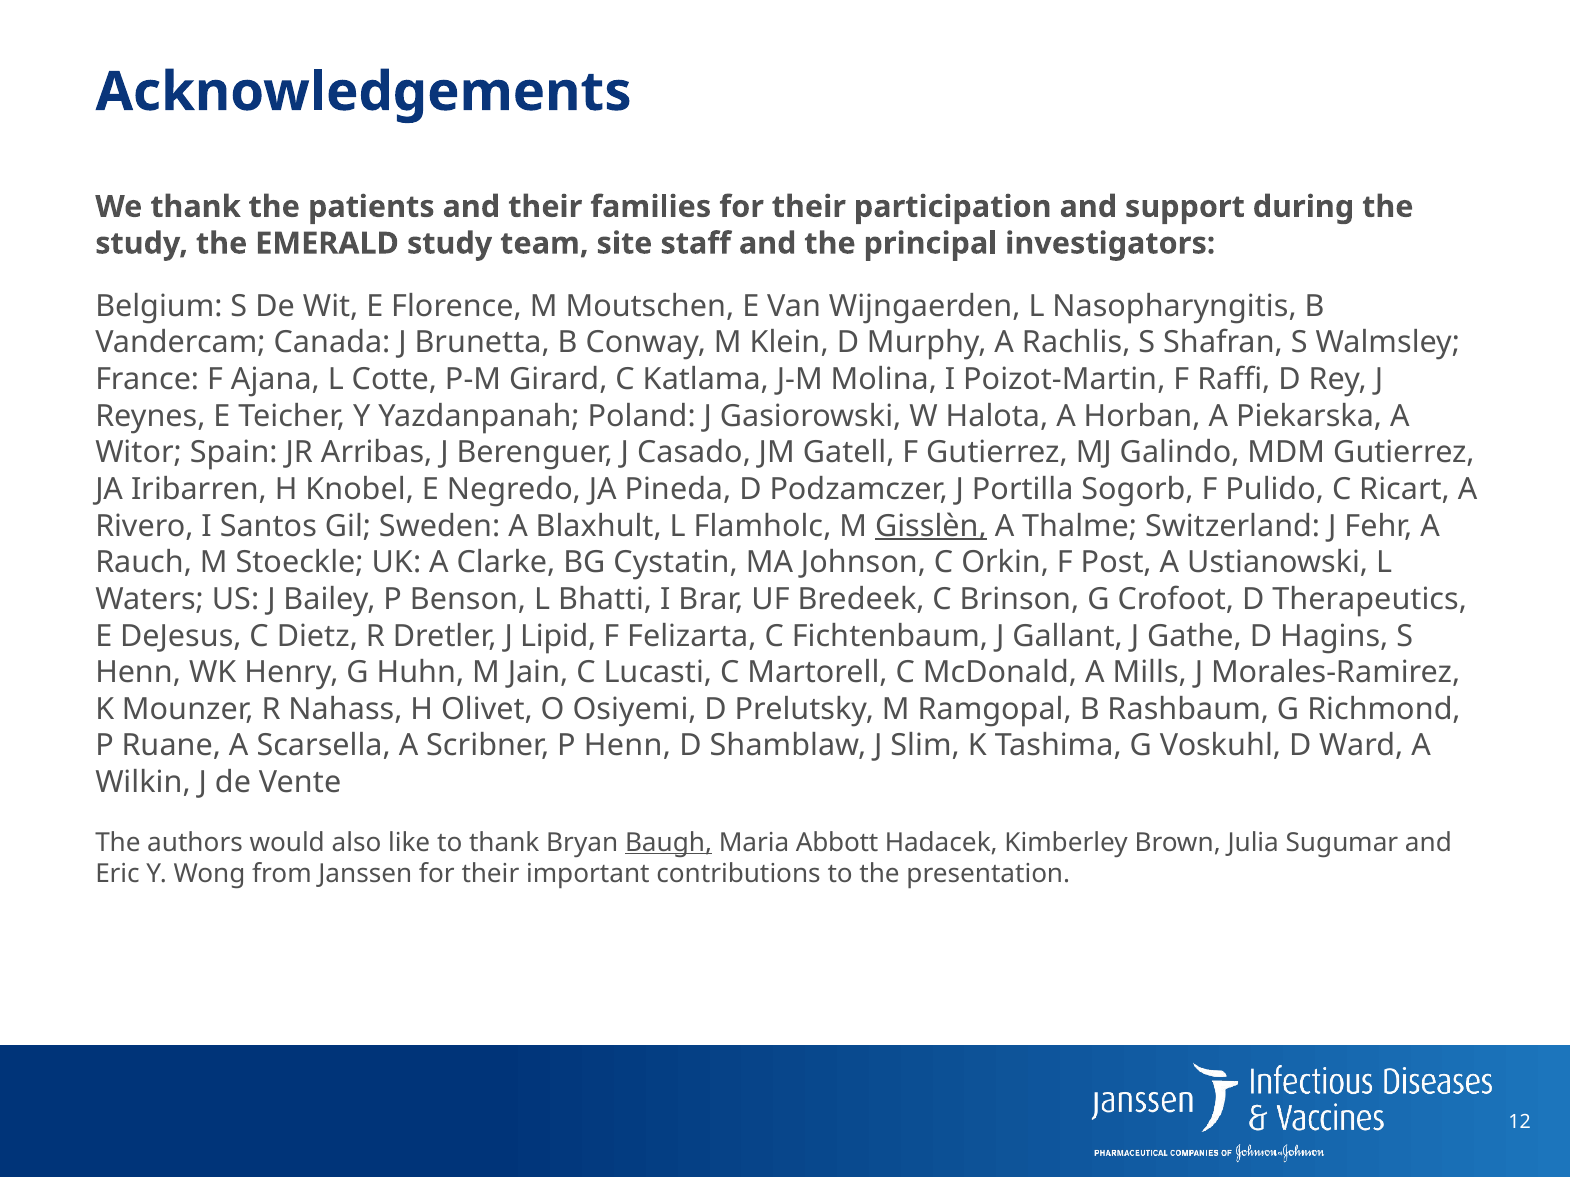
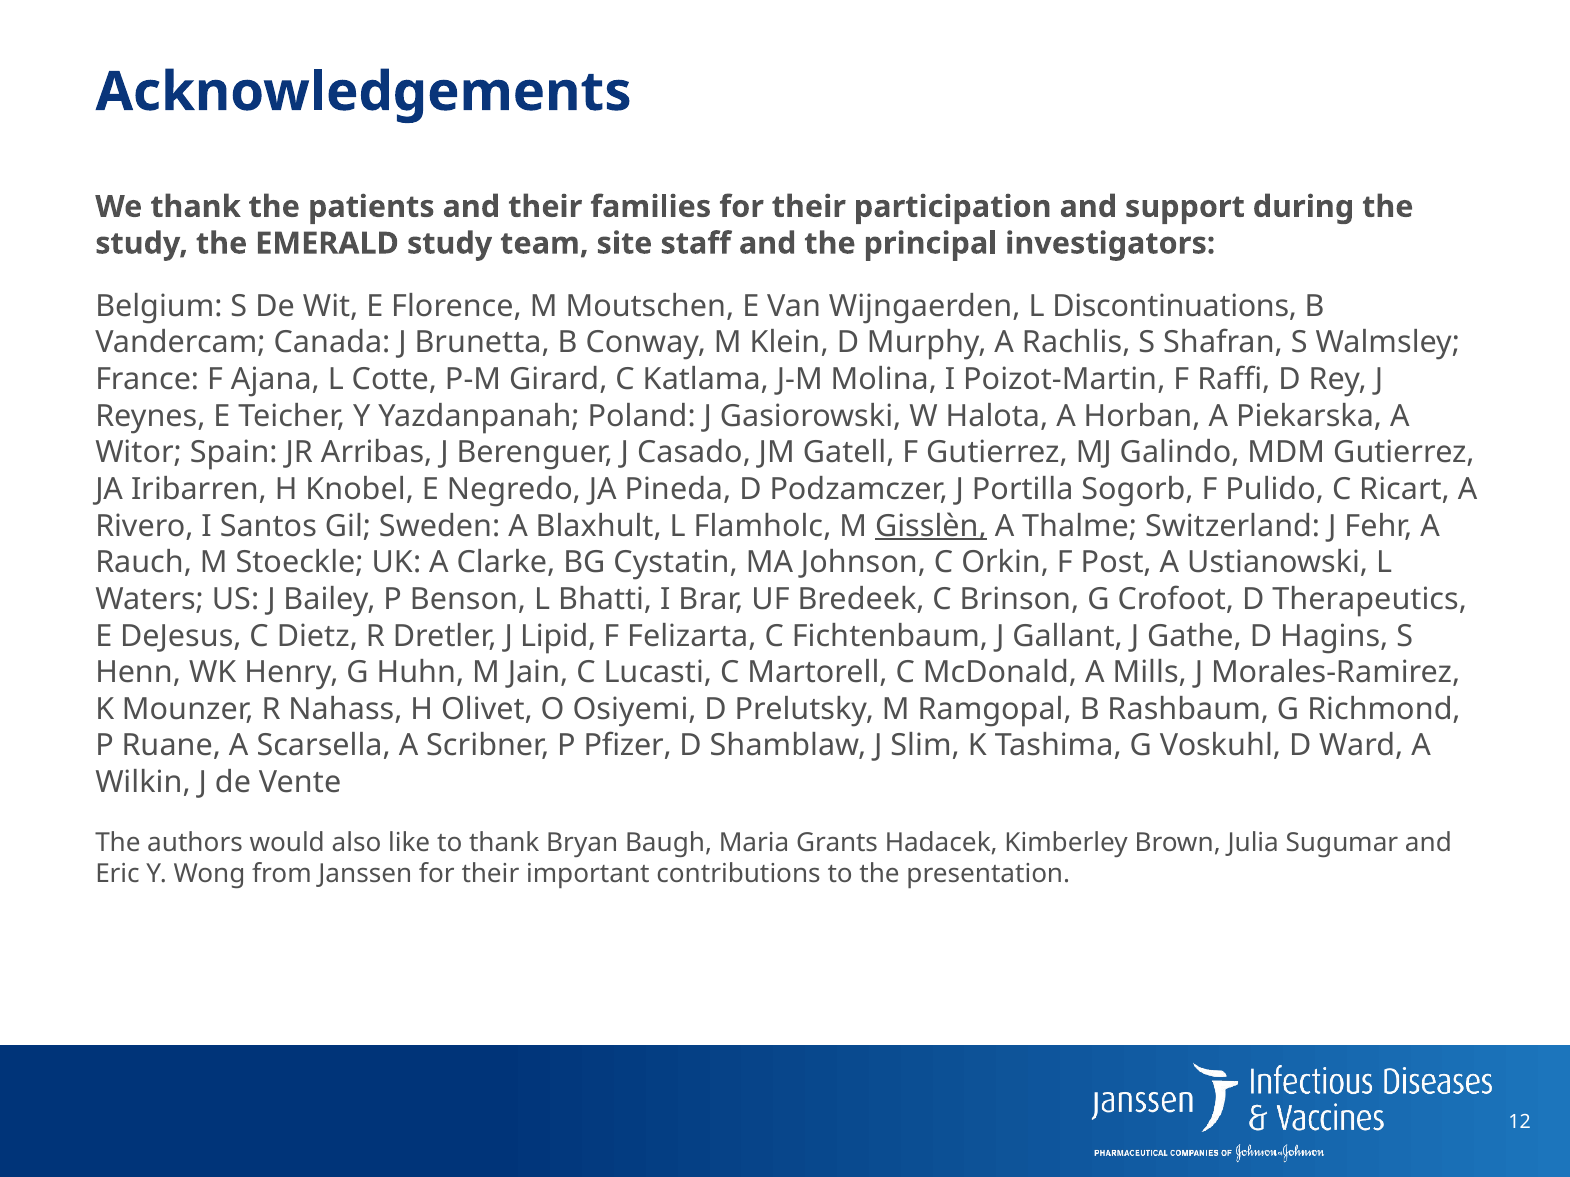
Nasopharyngitis: Nasopharyngitis -> Discontinuations
P Henn: Henn -> Pfizer
Baugh underline: present -> none
Abbott: Abbott -> Grants
